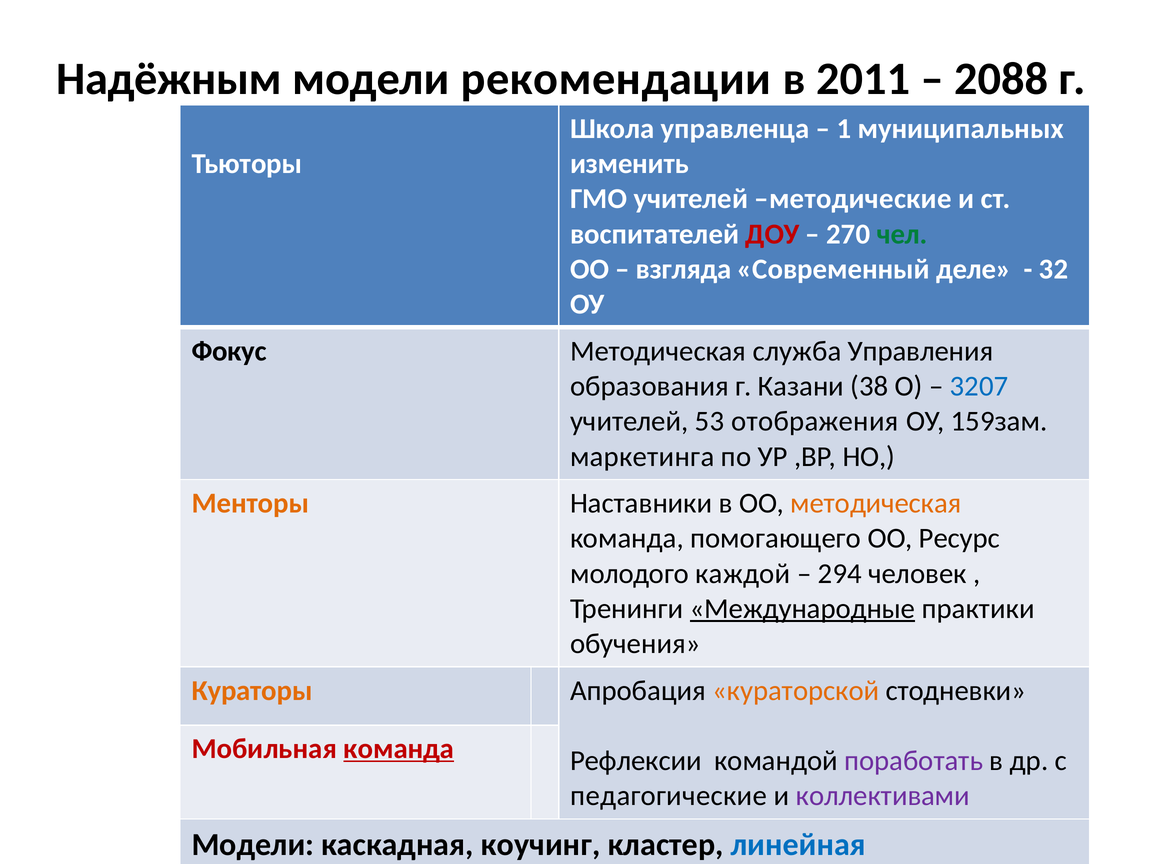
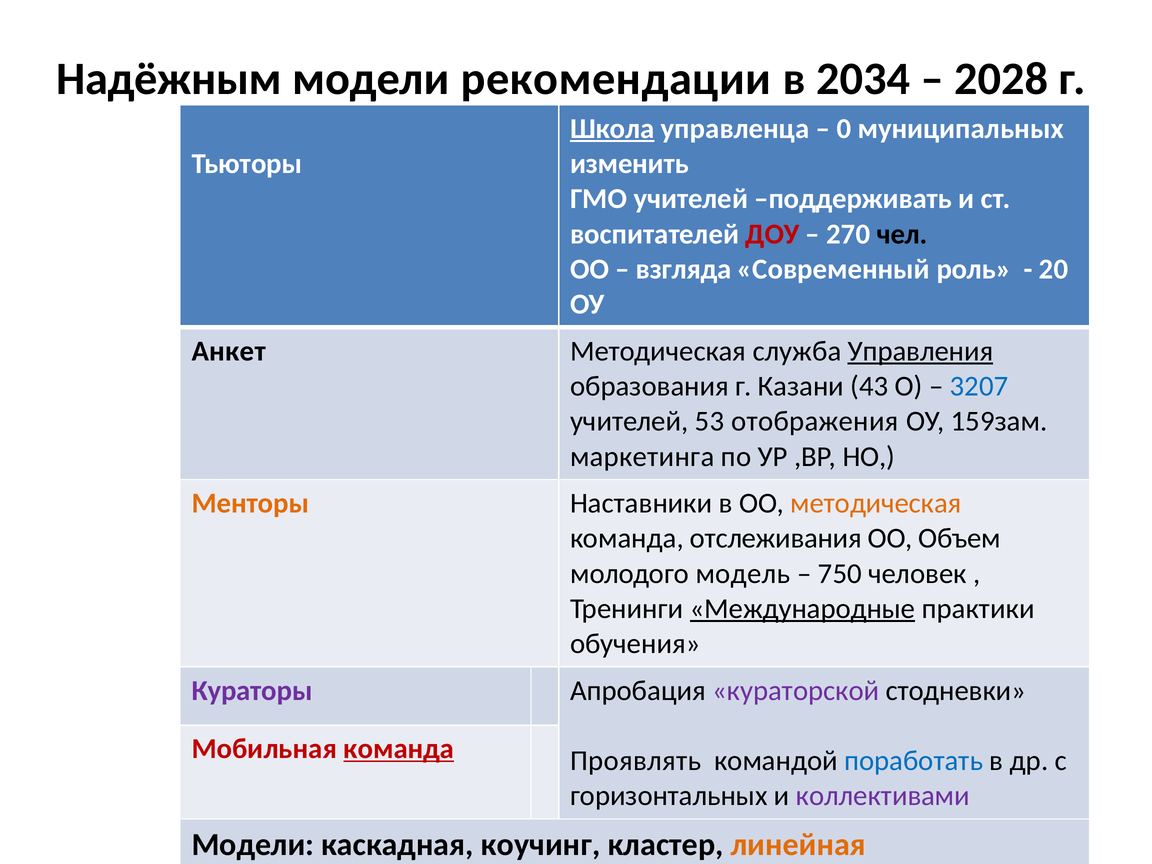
2011: 2011 -> 2034
2088: 2088 -> 2028
Школа underline: none -> present
1: 1 -> 0
методические: методические -> поддерживать
чел colour: green -> black
деле: деле -> роль
32: 32 -> 20
Фокус: Фокус -> Анкет
Управления underline: none -> present
38: 38 -> 43
помогающего: помогающего -> отслеживания
Ресурс: Ресурс -> Объем
каждой: каждой -> модель
294: 294 -> 750
Кураторы colour: orange -> purple
кураторской colour: orange -> purple
Рефлексии: Рефлексии -> Проявлять
поработать colour: purple -> blue
педагогические: педагогические -> горизонтальных
линейная colour: blue -> orange
